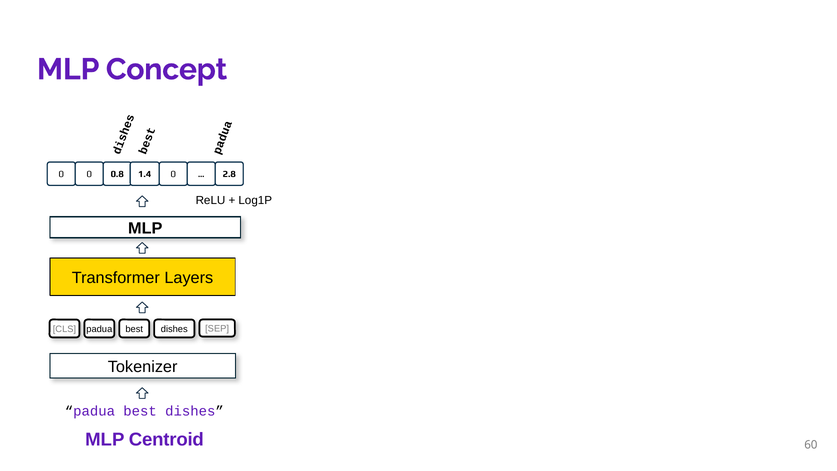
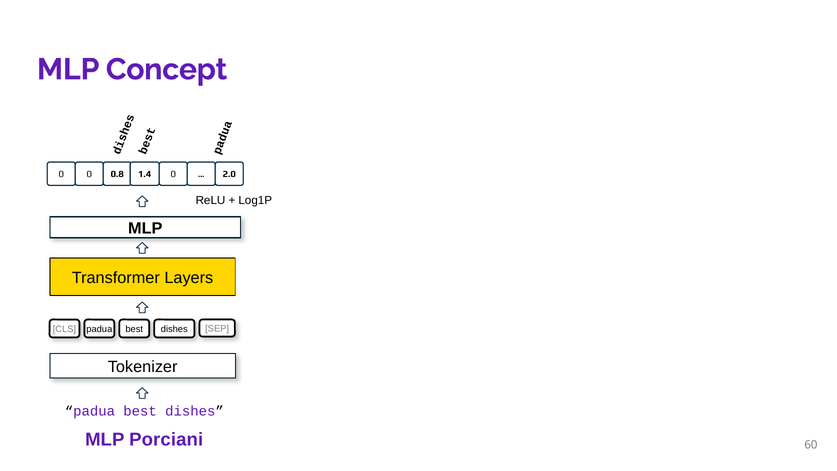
2.8: 2.8 -> 2.0
Centroid: Centroid -> Porciani
